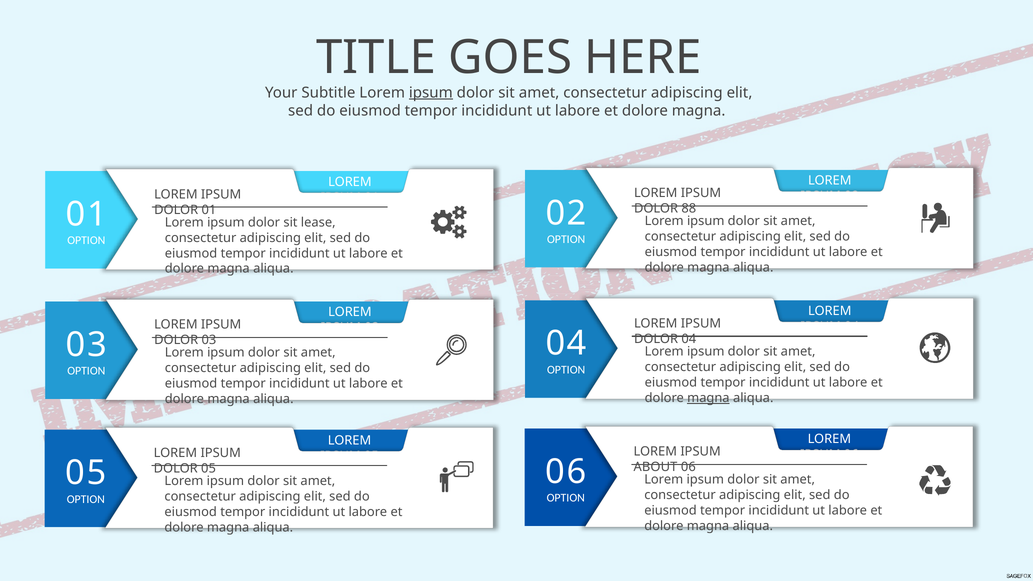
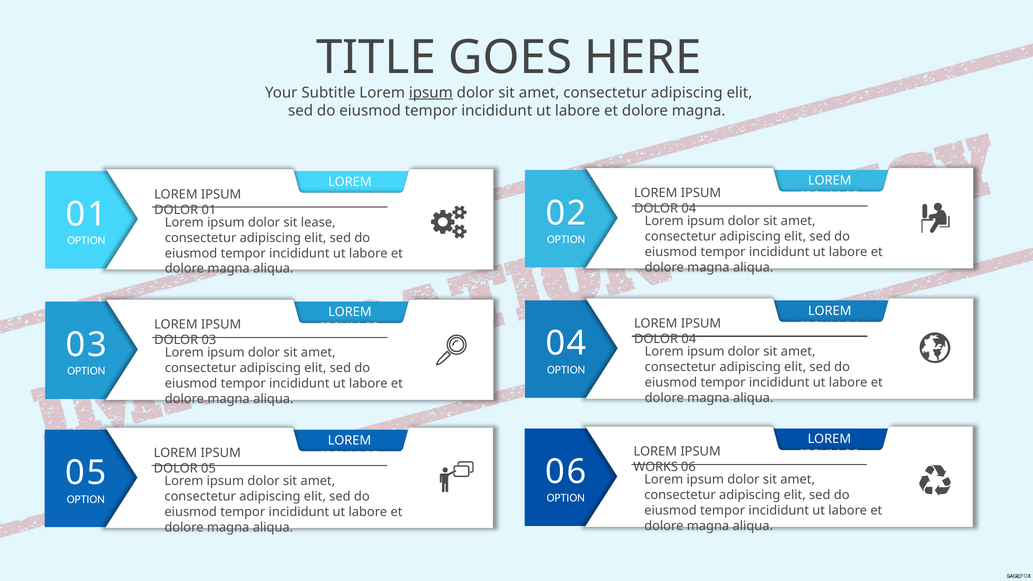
88 at (689, 209): 88 -> 04
magna at (708, 398) underline: present -> none
ABOUT: ABOUT -> WORKS
